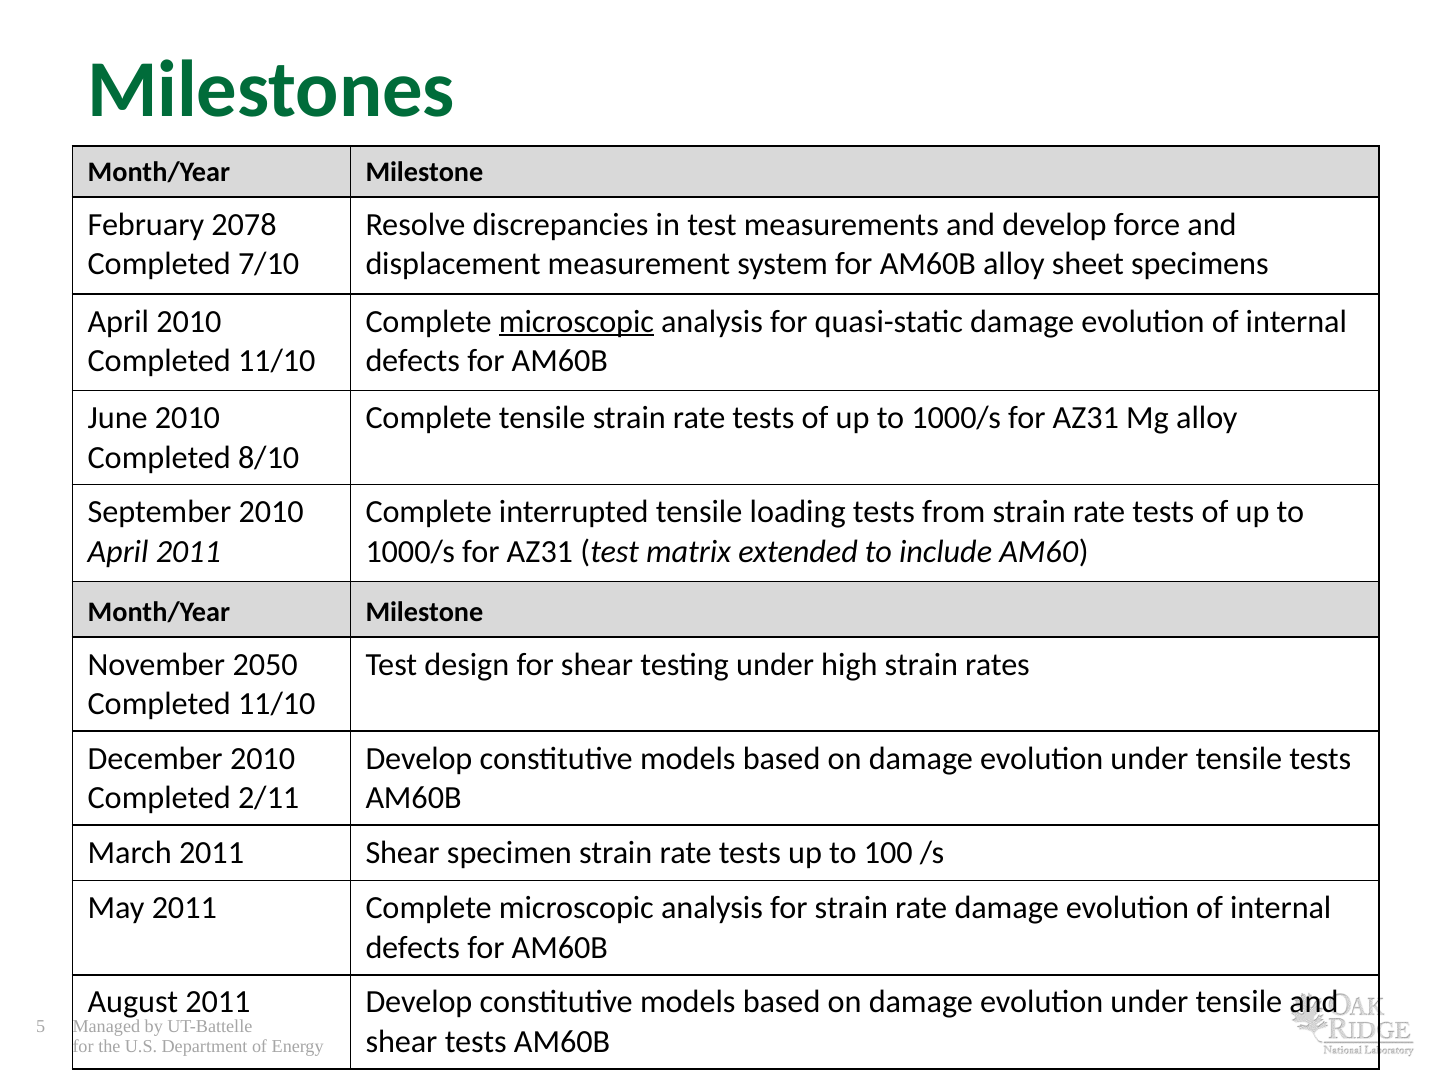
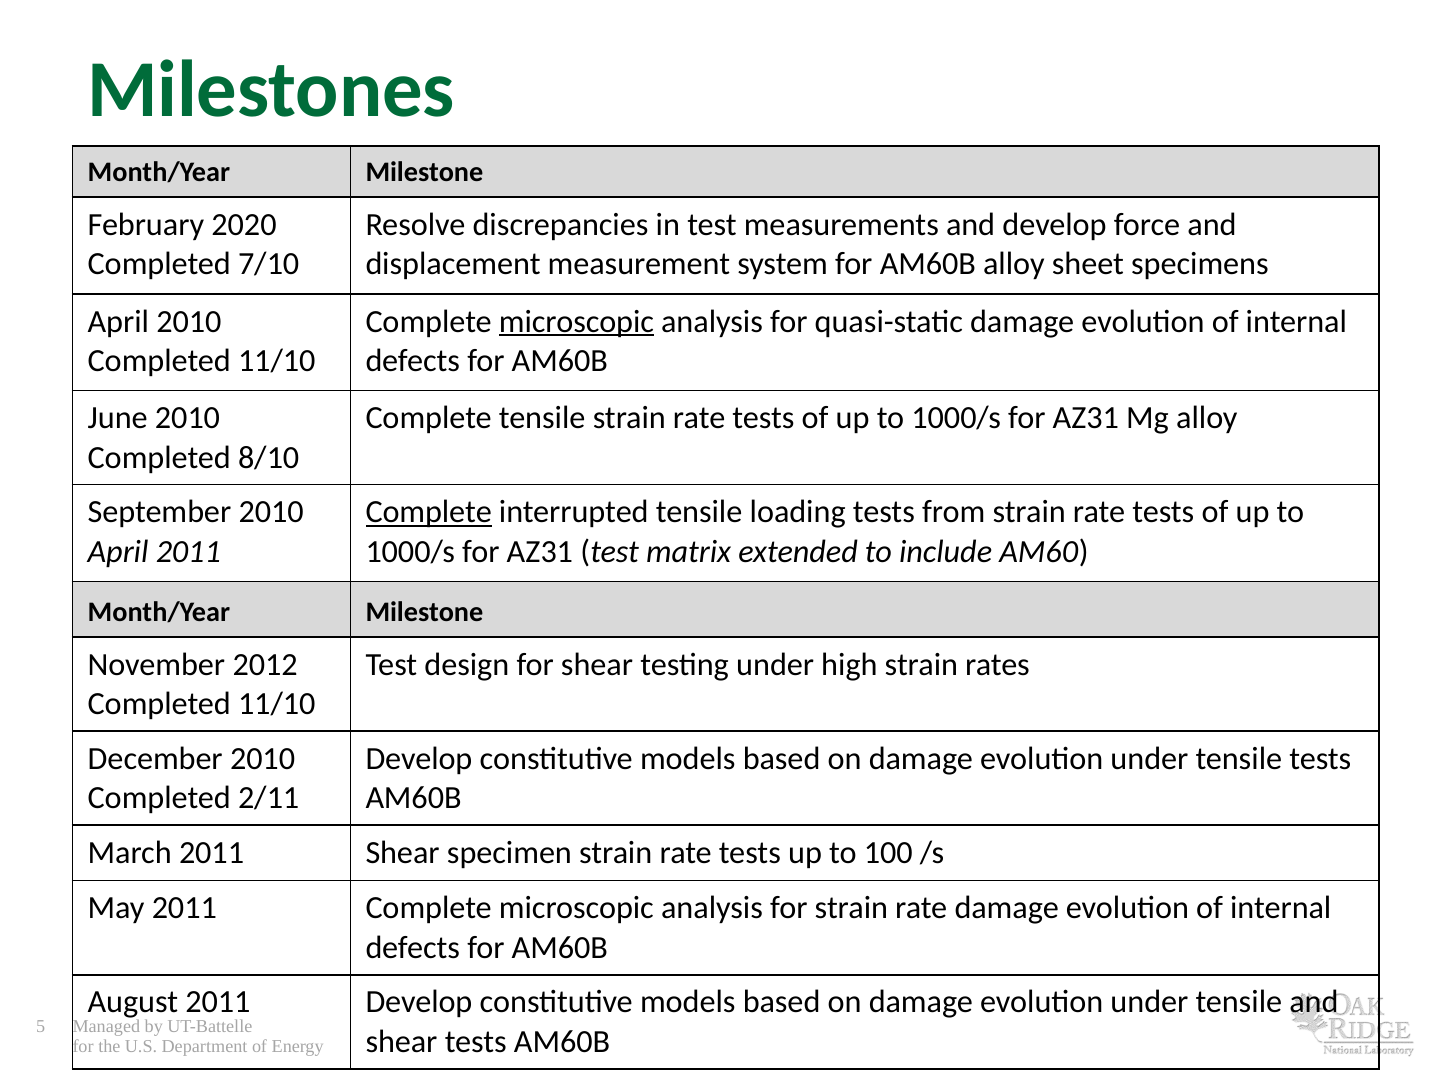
2078: 2078 -> 2020
Complete at (429, 512) underline: none -> present
2050: 2050 -> 2012
